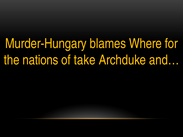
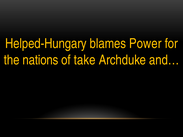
Murder-Hungary: Murder-Hungary -> Helped-Hungary
Where: Where -> Power
